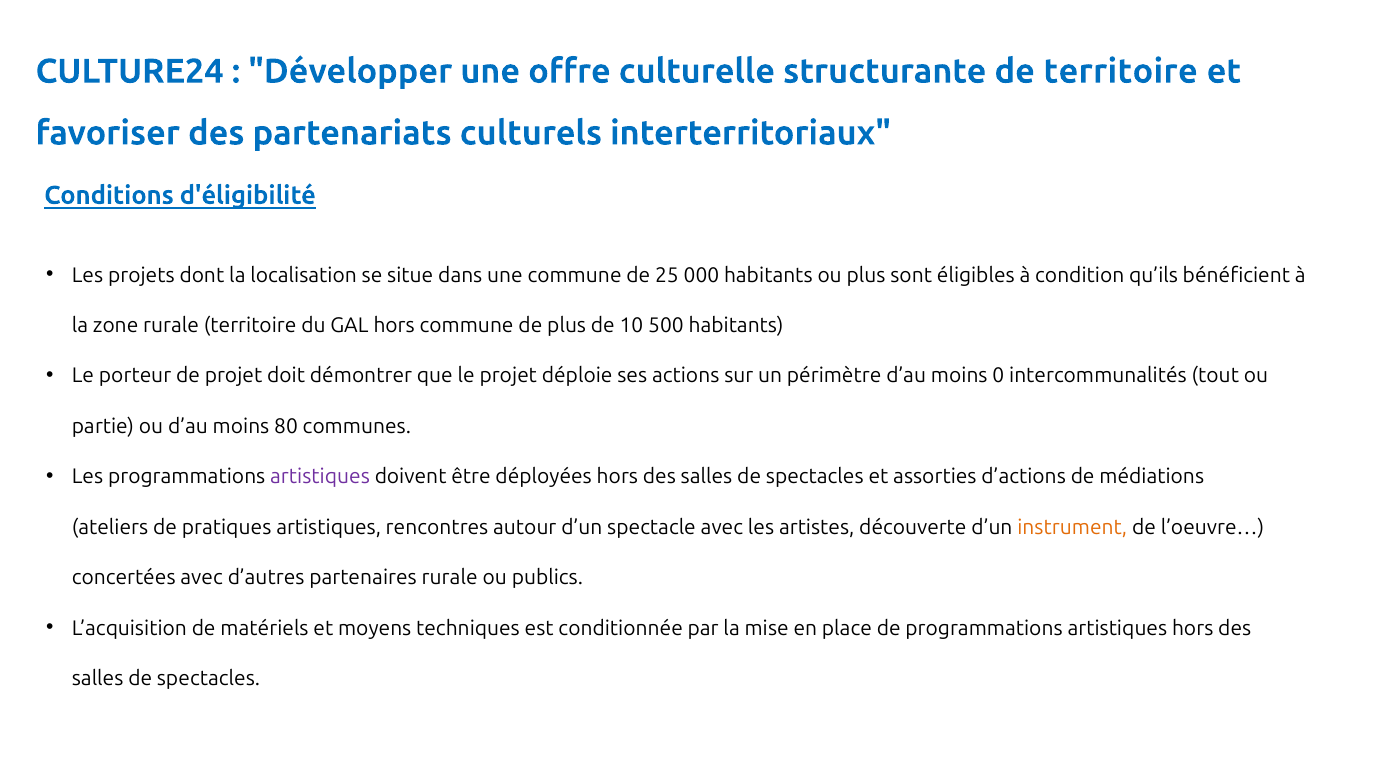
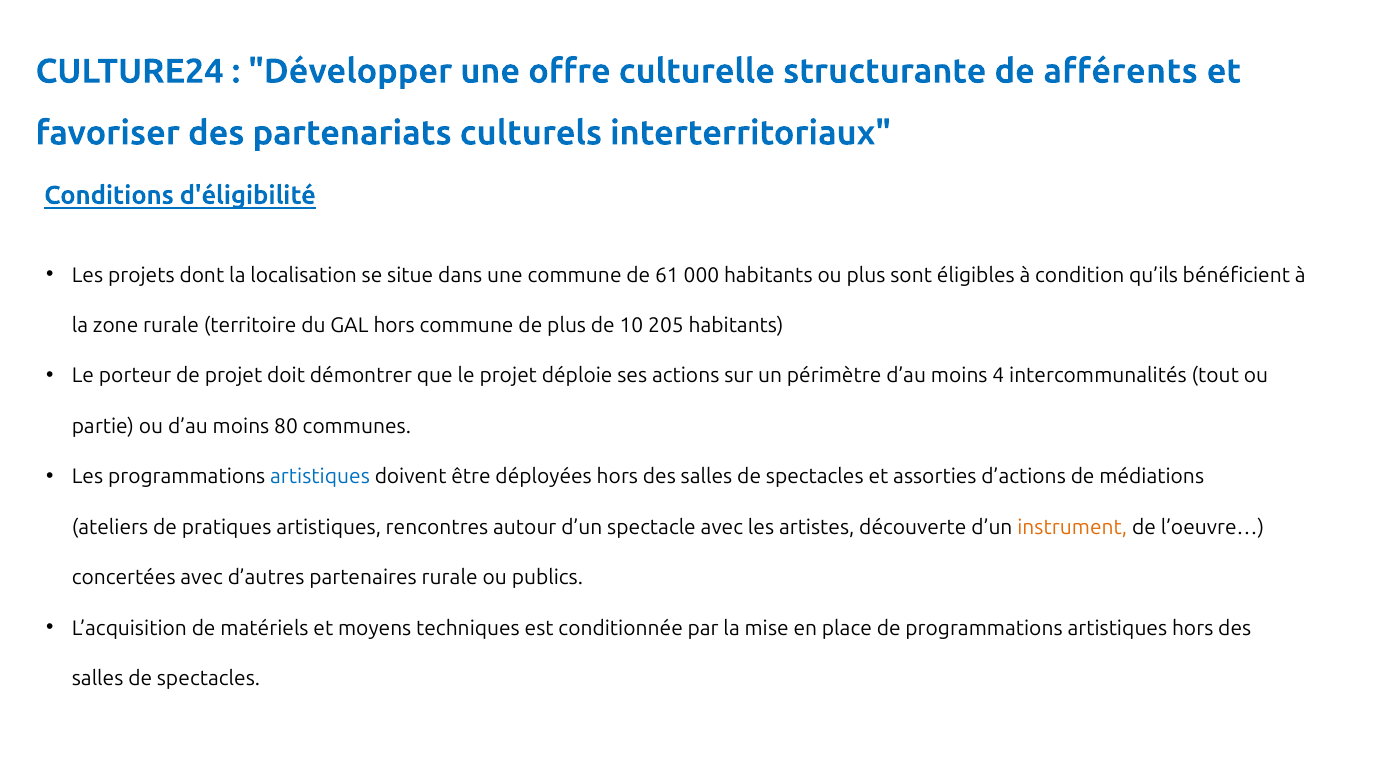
de territoire: territoire -> afférents
25: 25 -> 61
500: 500 -> 205
0: 0 -> 4
artistiques at (320, 476) colour: purple -> blue
